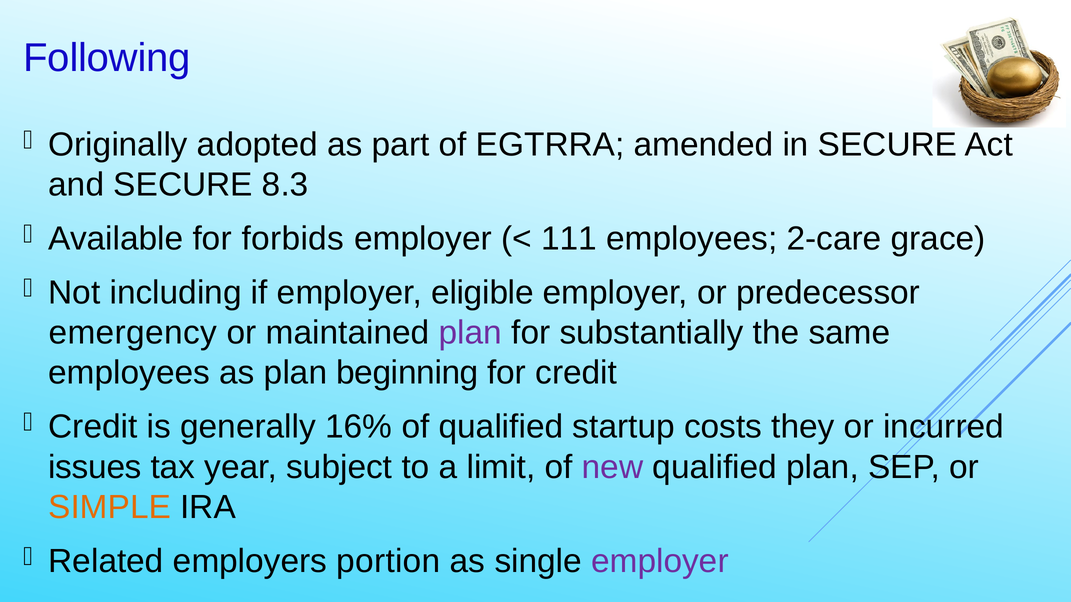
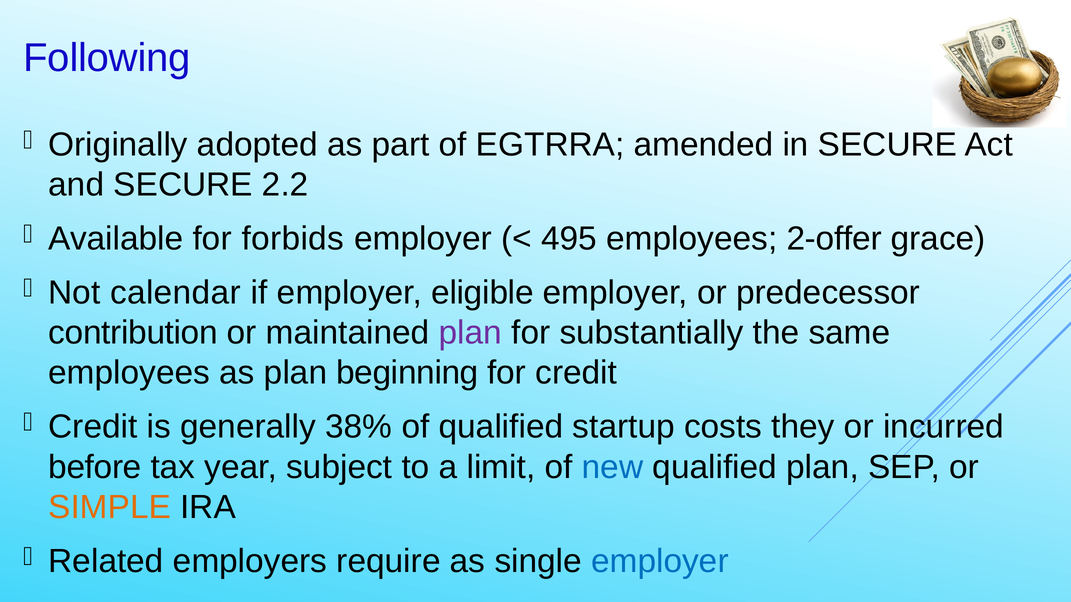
8.3: 8.3 -> 2.2
111: 111 -> 495
2-care: 2-care -> 2-offer
including: including -> calendar
emergency: emergency -> contribution
16%: 16% -> 38%
issues: issues -> before
new colour: purple -> blue
portion: portion -> require
employer at (660, 562) colour: purple -> blue
